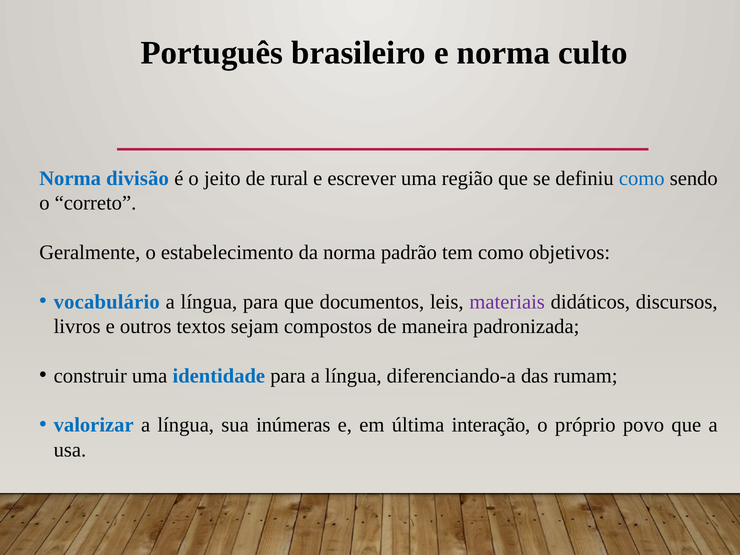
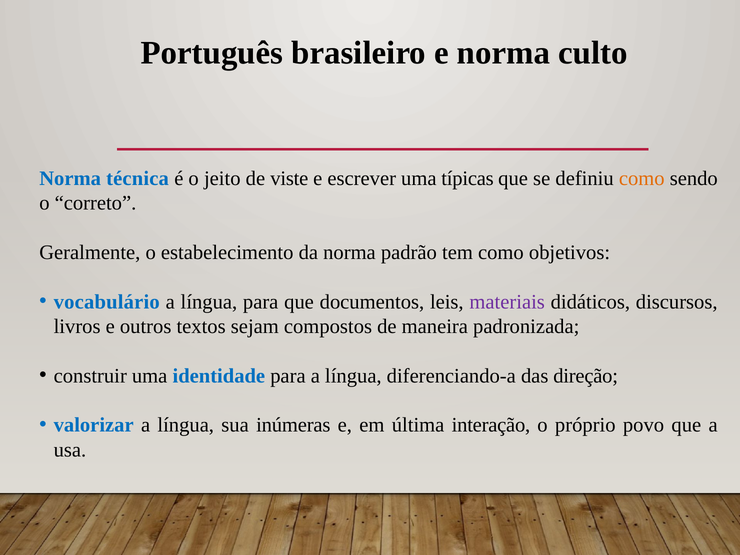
divisão: divisão -> técnica
rural: rural -> viste
região: região -> típicas
como at (642, 178) colour: blue -> orange
rumam: rumam -> direção
